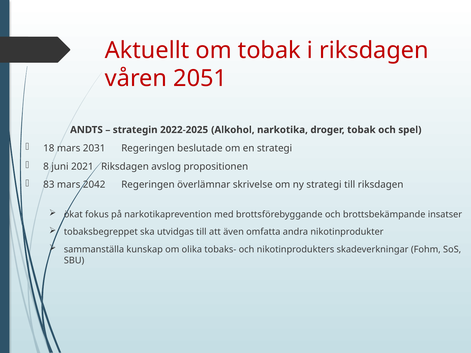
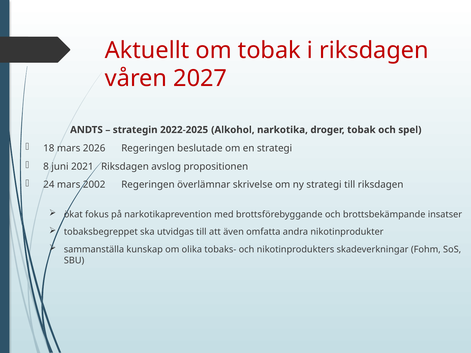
2051: 2051 -> 2027
2031: 2031 -> 2026
83: 83 -> 24
2042: 2042 -> 2002
